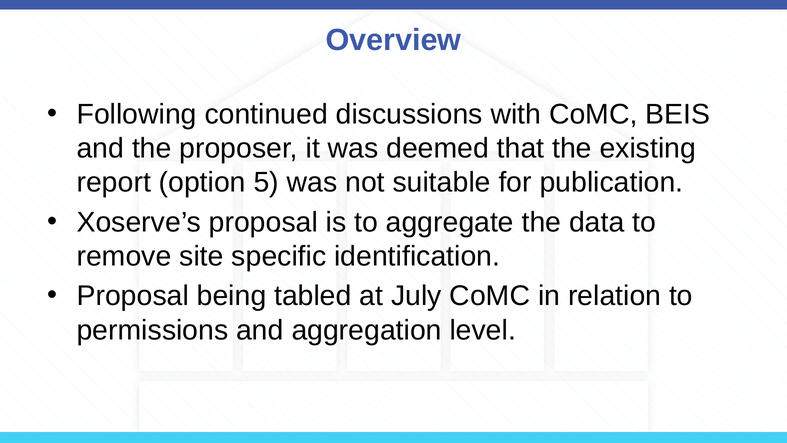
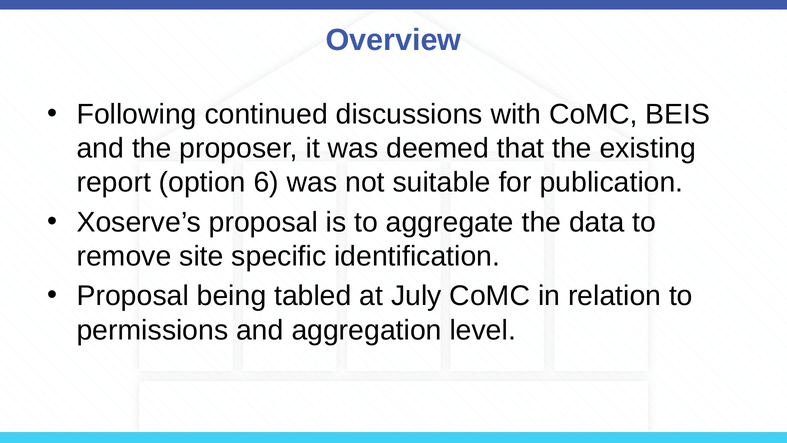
5: 5 -> 6
